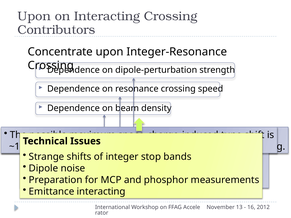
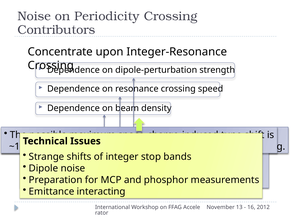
Upon at (34, 16): Upon -> Noise
on Interacting: Interacting -> Periodicity
